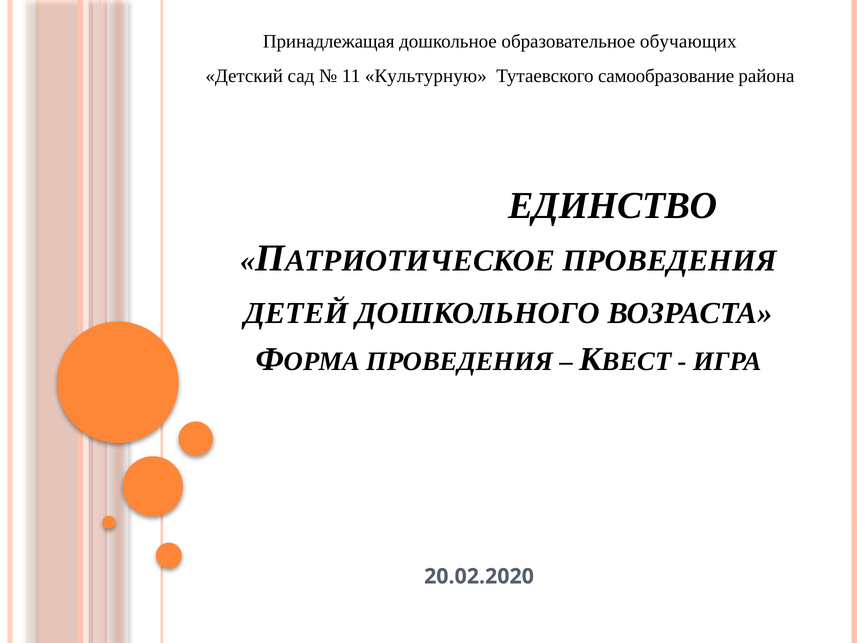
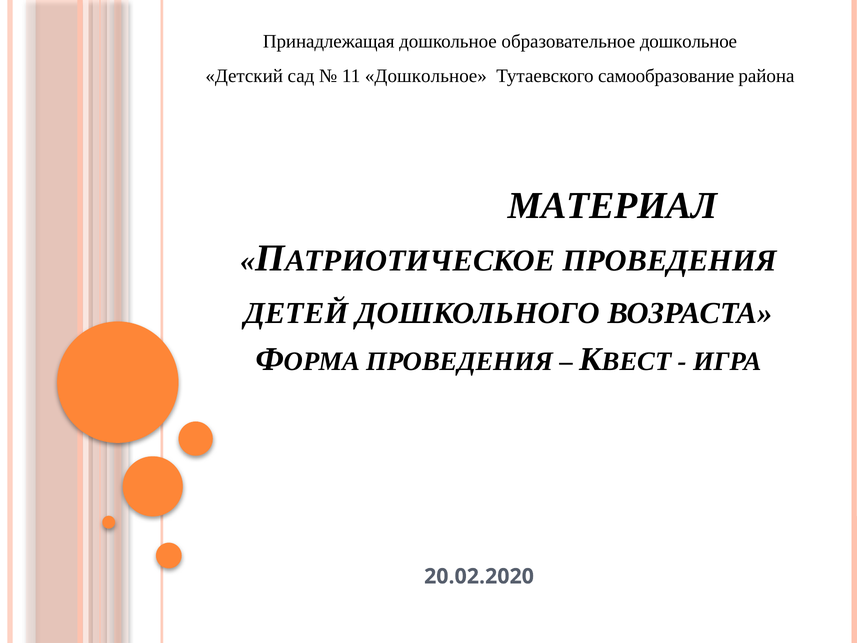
образовательное обучающих: обучающих -> дошкольное
11 Культурную: Культурную -> Дошкольное
ЕДИНСТВО: ЕДИНСТВО -> МАТЕРИАЛ
